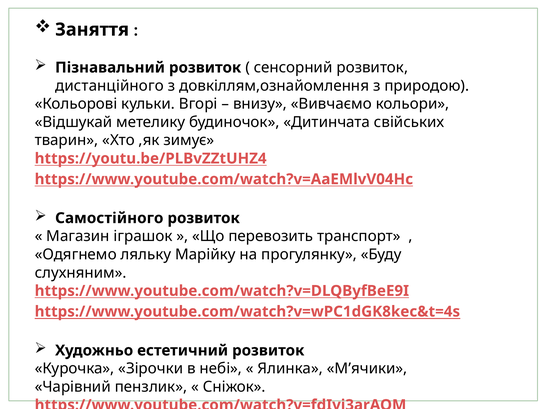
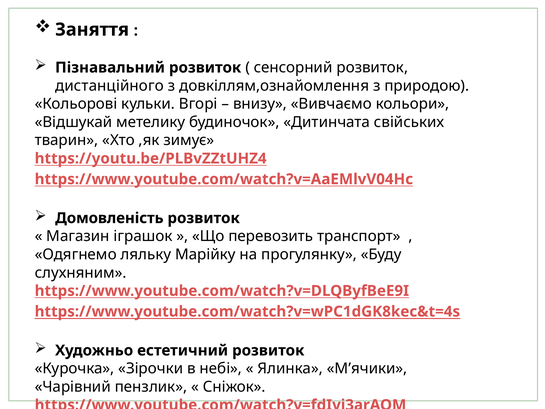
Самостійного: Самостійного -> Домовленість
